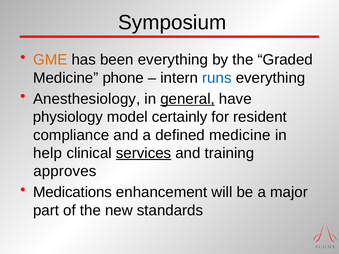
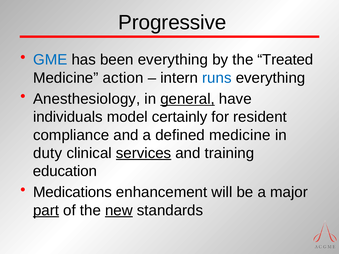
Symposium: Symposium -> Progressive
GME colour: orange -> blue
Graded: Graded -> Treated
phone: phone -> action
physiology: physiology -> individuals
help: help -> duty
approves: approves -> education
part underline: none -> present
new underline: none -> present
